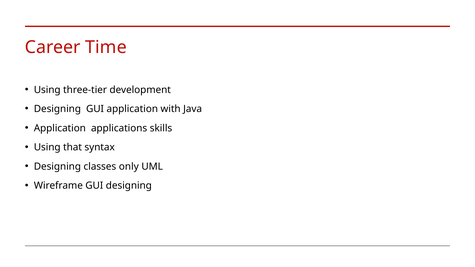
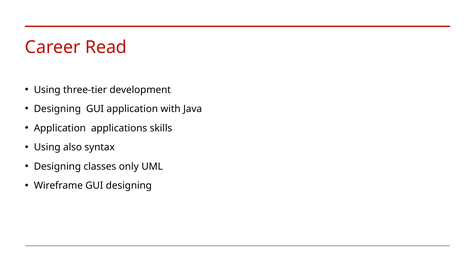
Time: Time -> Read
that: that -> also
